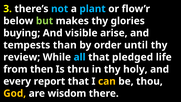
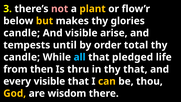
not colour: light blue -> pink
plant colour: light blue -> yellow
but colour: light green -> yellow
buying at (22, 33): buying -> candle
than: than -> until
until: until -> total
review at (22, 57): review -> candle
thy holy: holy -> that
every report: report -> visible
